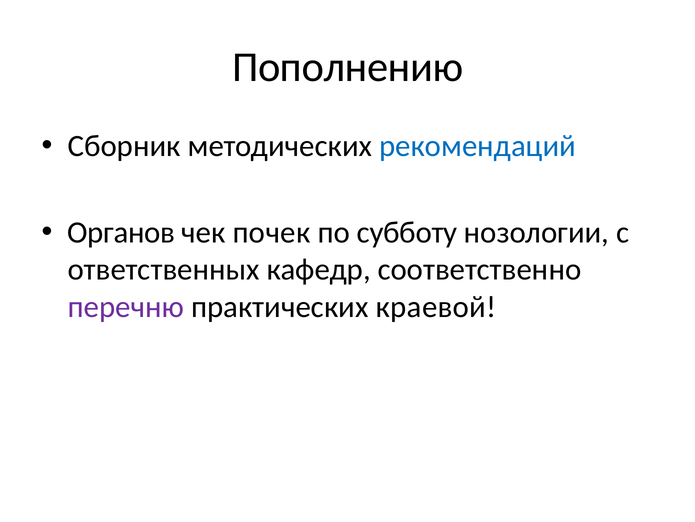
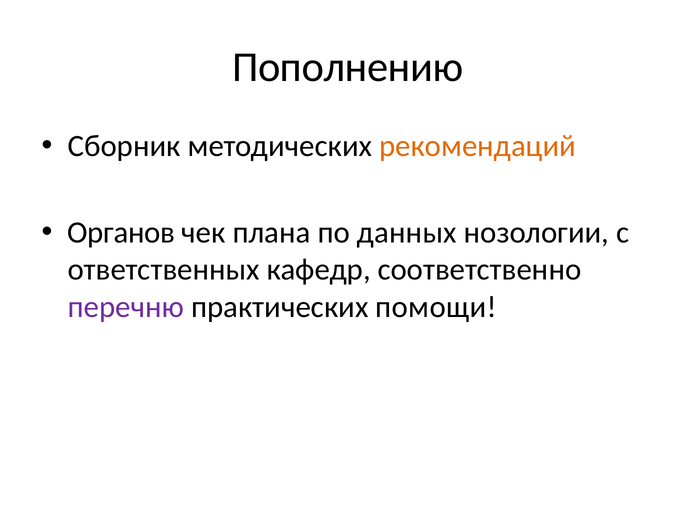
рекомендаций colour: blue -> orange
почек: почек -> плана
субботу: субботу -> данных
краевой: краевой -> помощи
